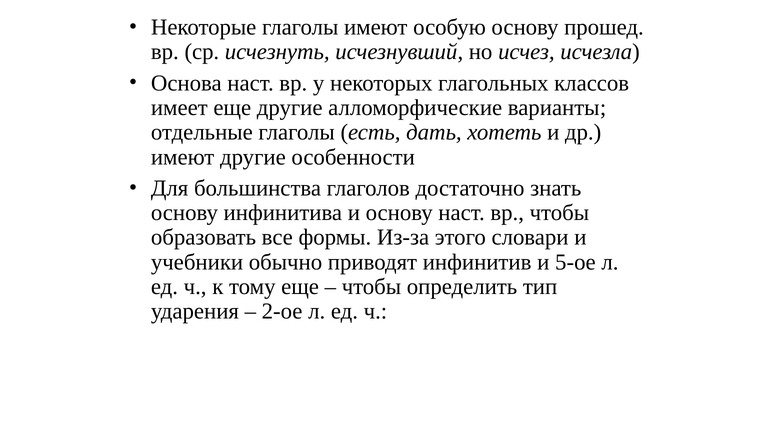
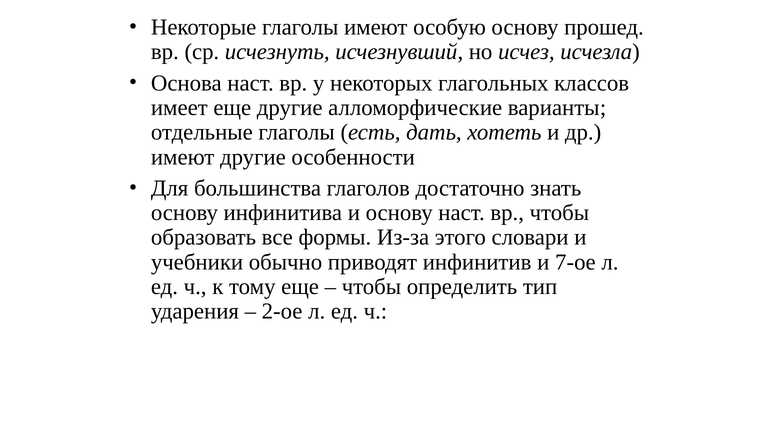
5-ое: 5-ое -> 7-ое
